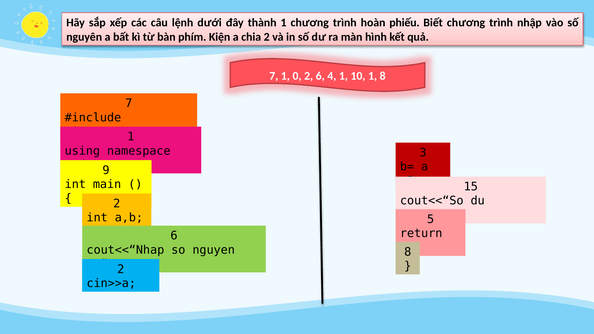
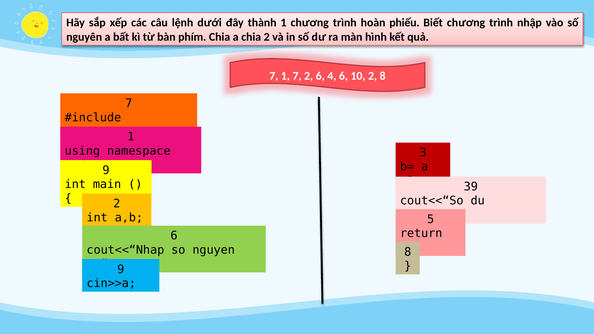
phím Kiện: Kiện -> Chia
1 0: 0 -> 7
4 1: 1 -> 6
10 1: 1 -> 2
15: 15 -> 39
2 at (121, 269): 2 -> 9
